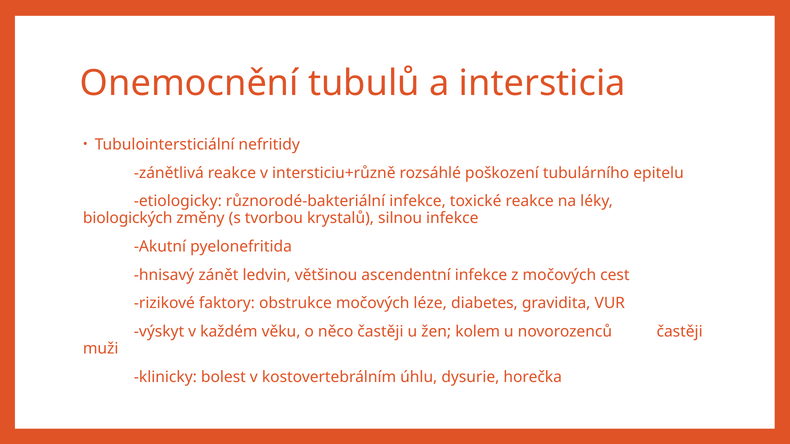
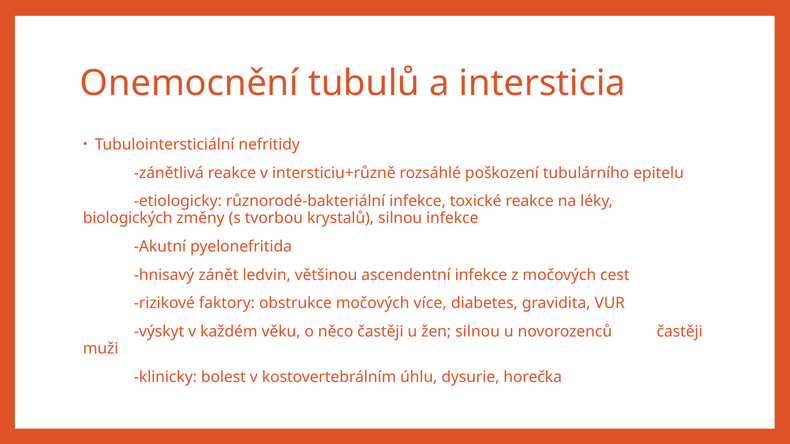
léze: léze -> více
žen kolem: kolem -> silnou
